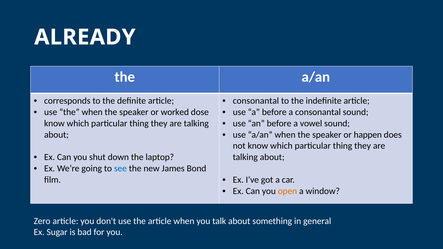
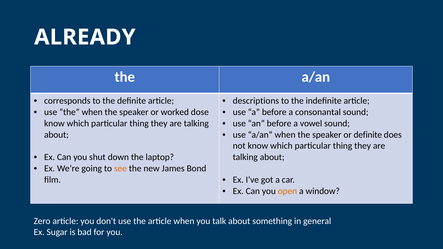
consonantal at (256, 101): consonantal -> descriptions
or happen: happen -> definite
see colour: blue -> orange
